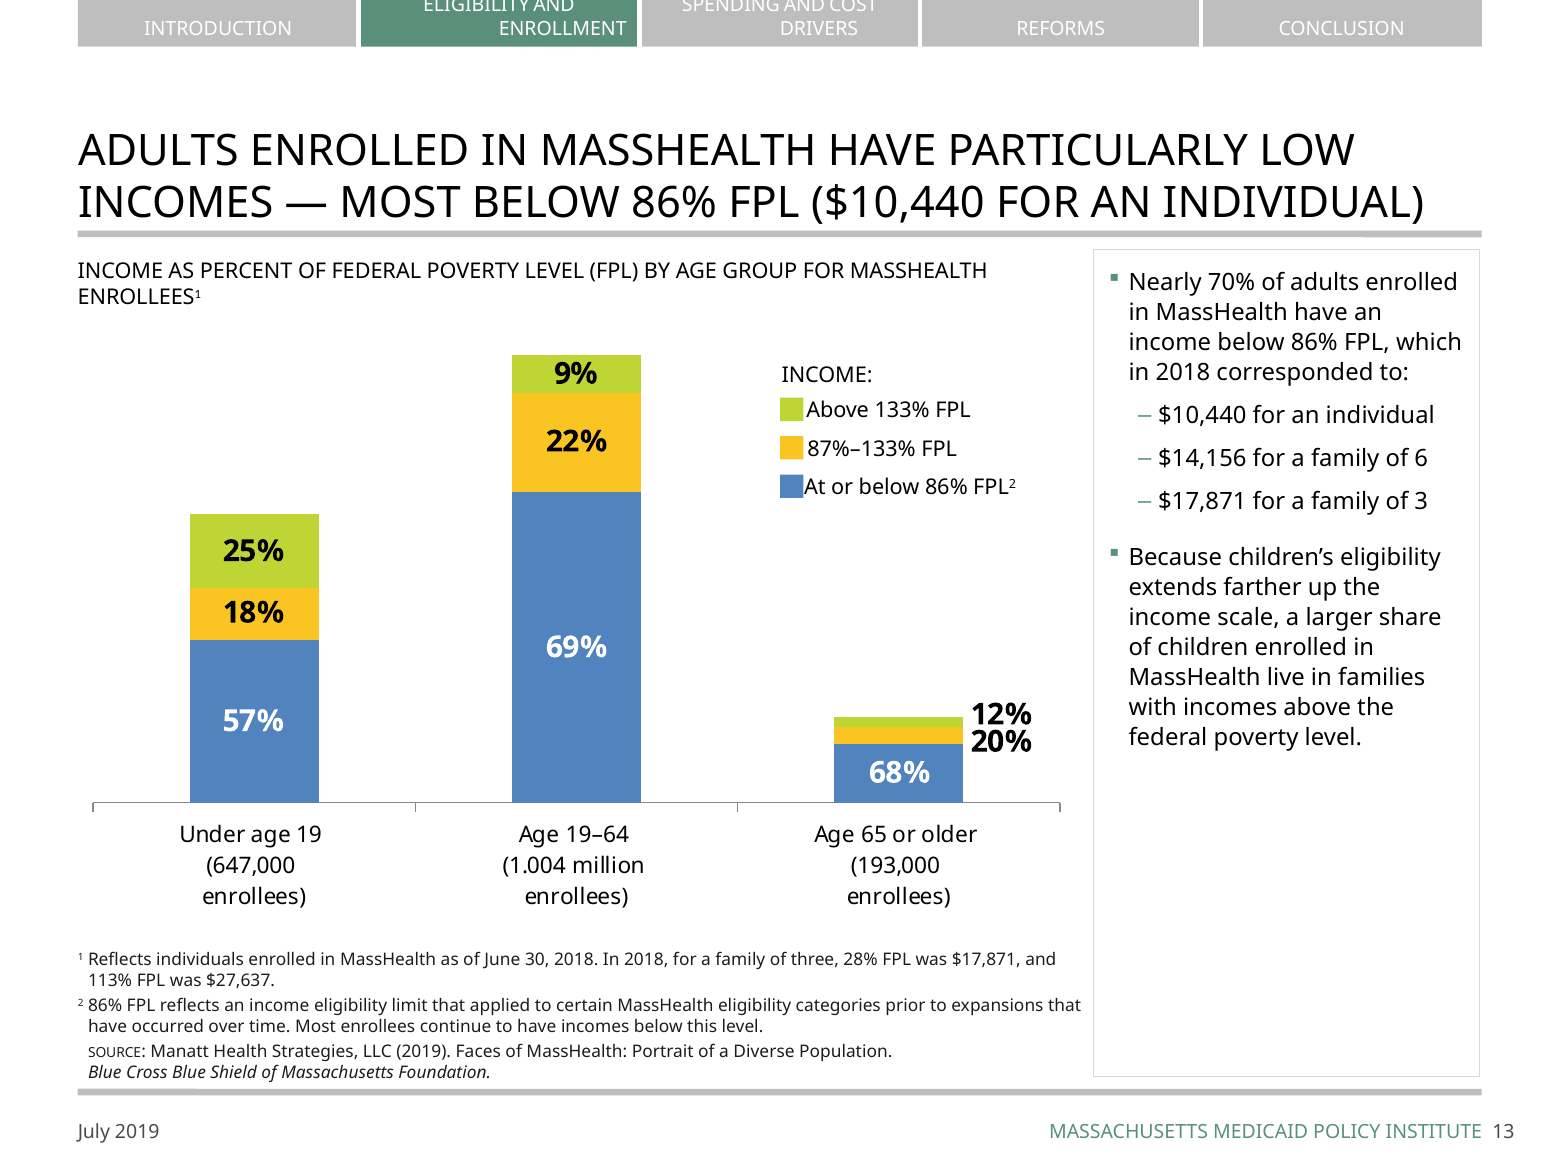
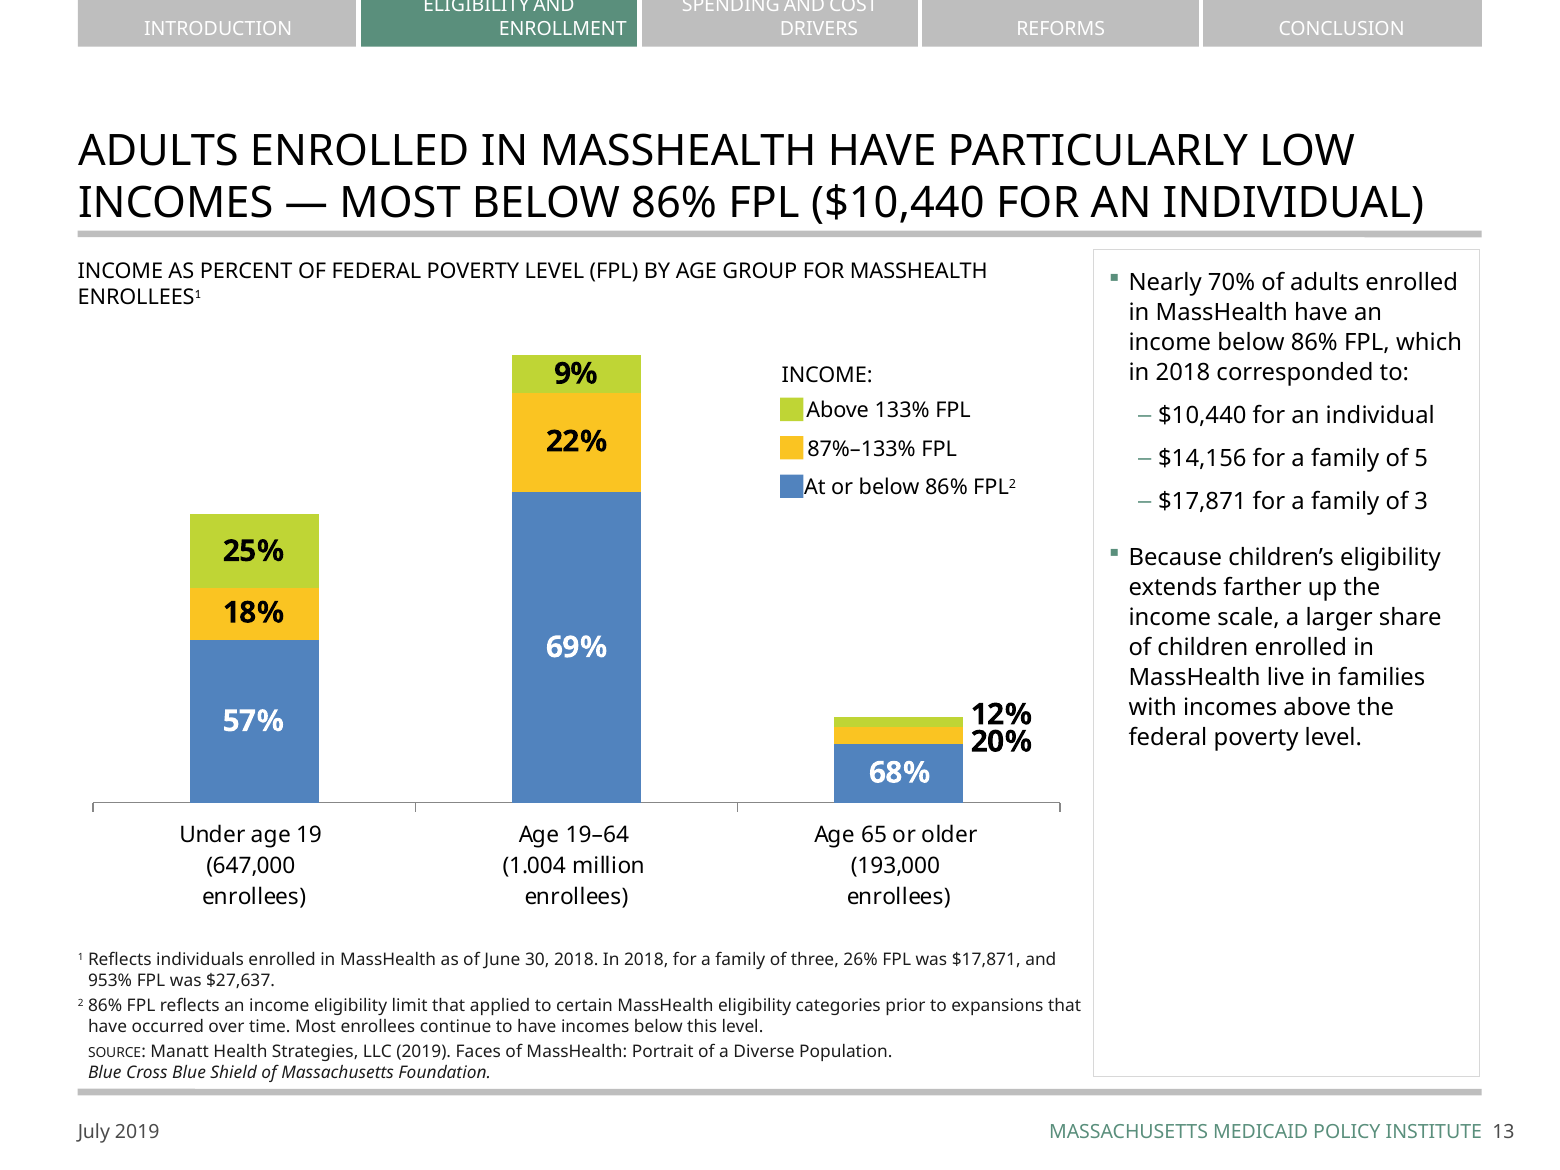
6: 6 -> 5
28%: 28% -> 26%
113%: 113% -> 953%
